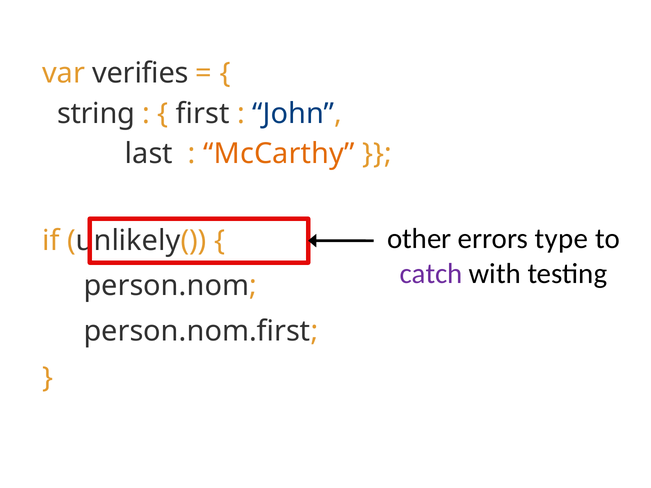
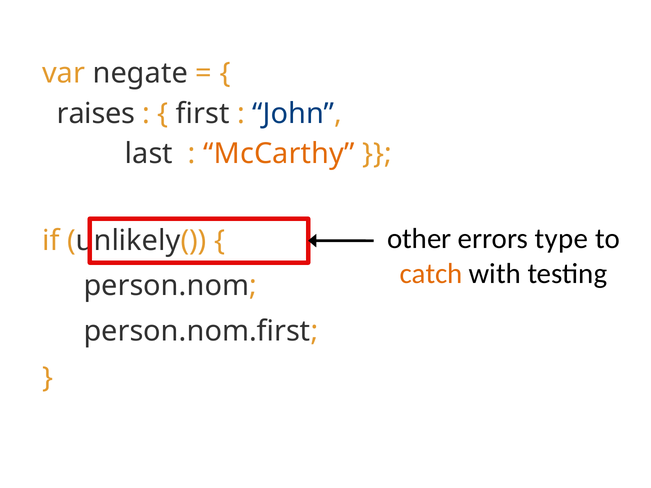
verifies: verifies -> negate
string: string -> raises
catch colour: purple -> orange
